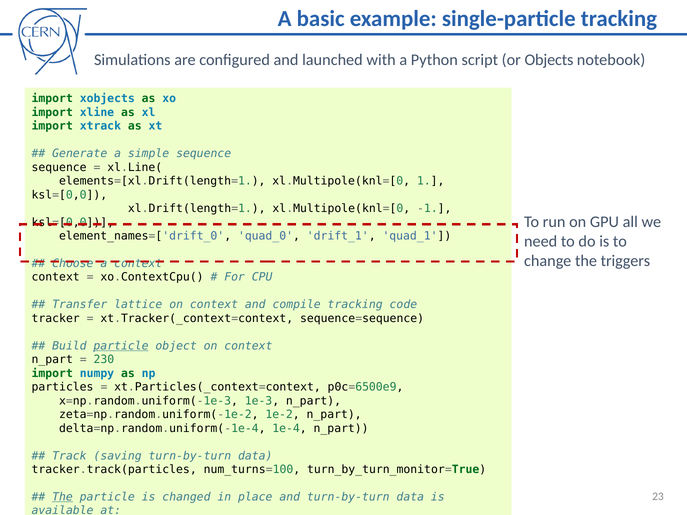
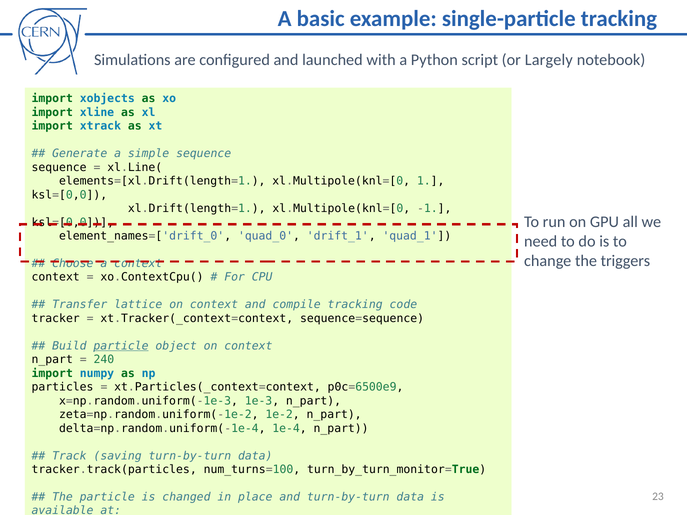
Objects: Objects -> Largely
230: 230 -> 240
The at (63, 497) underline: present -> none
